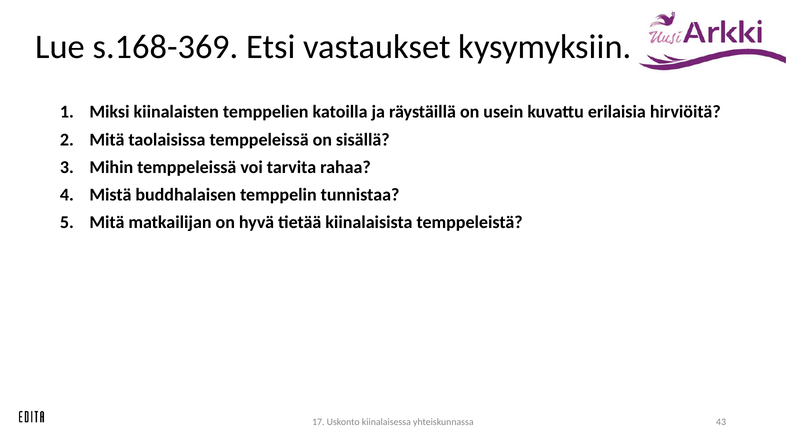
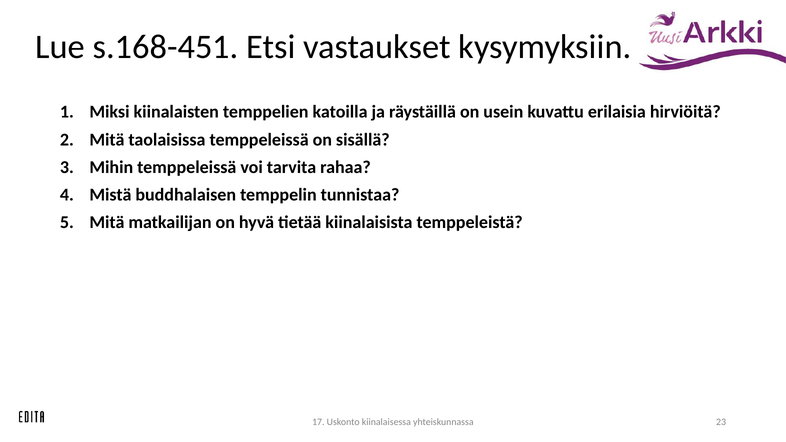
s.168-369: s.168-369 -> s.168-451
43: 43 -> 23
